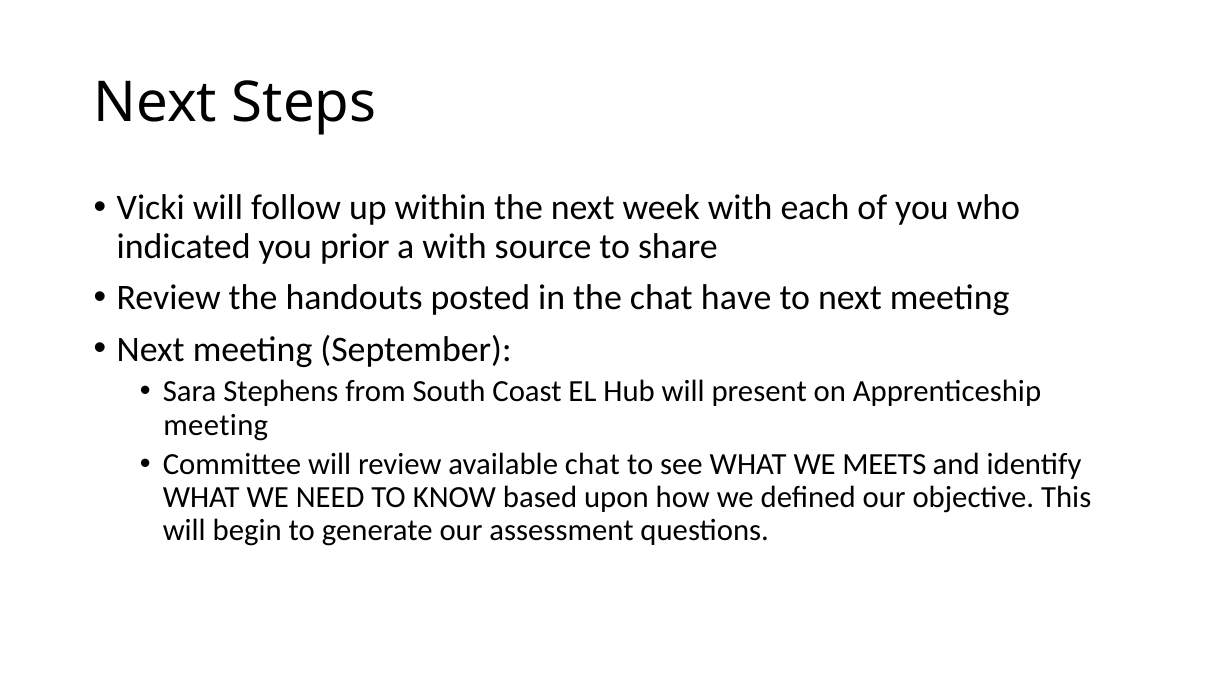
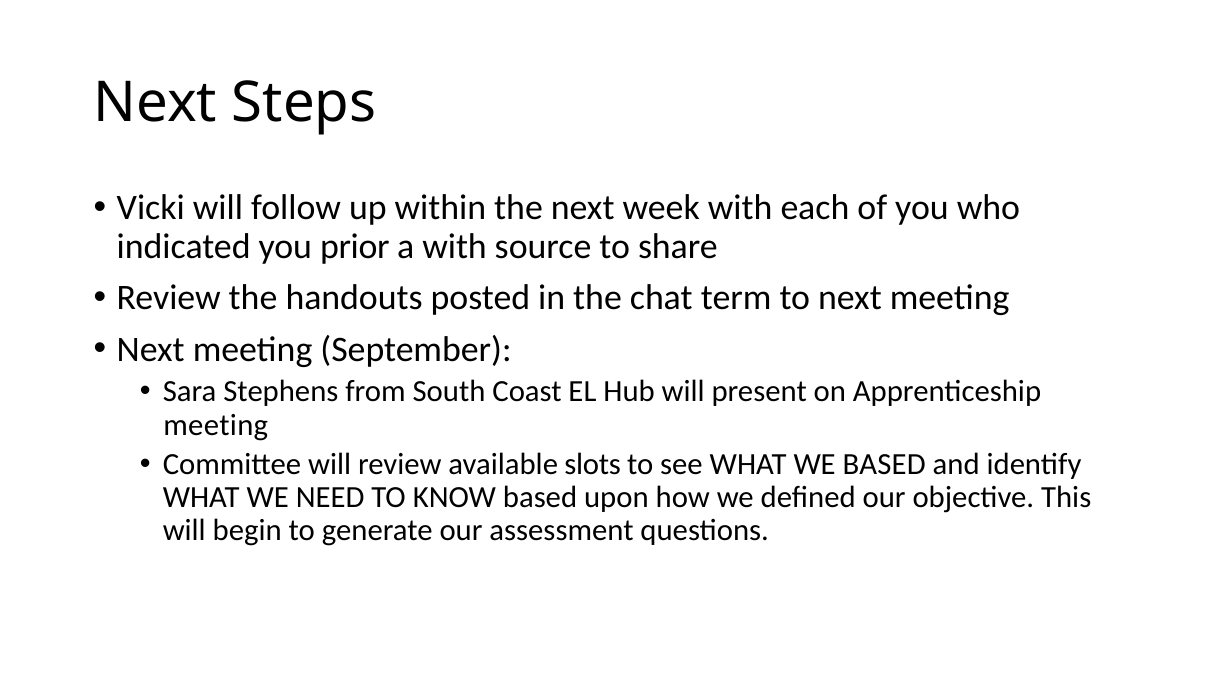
have: have -> term
available chat: chat -> slots
WE MEETS: MEETS -> BASED
